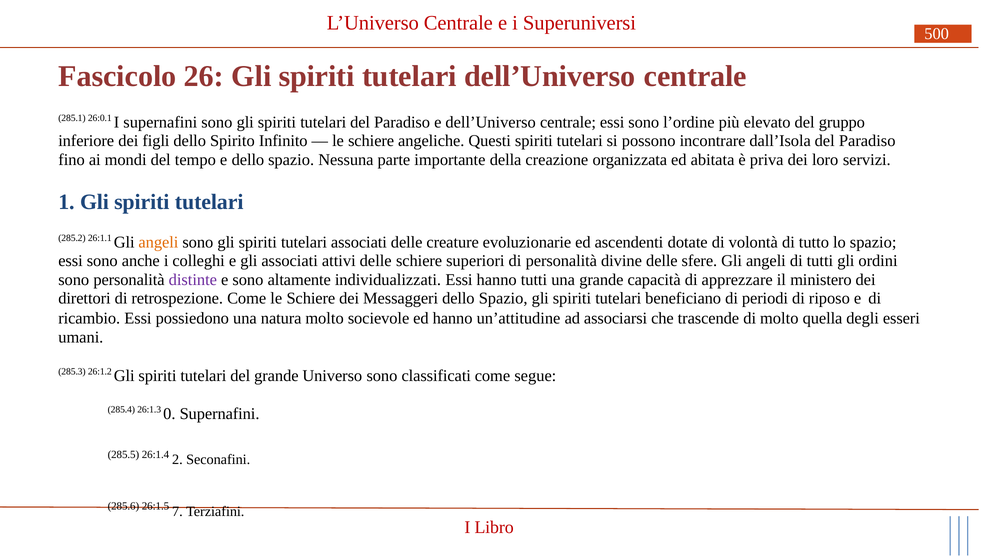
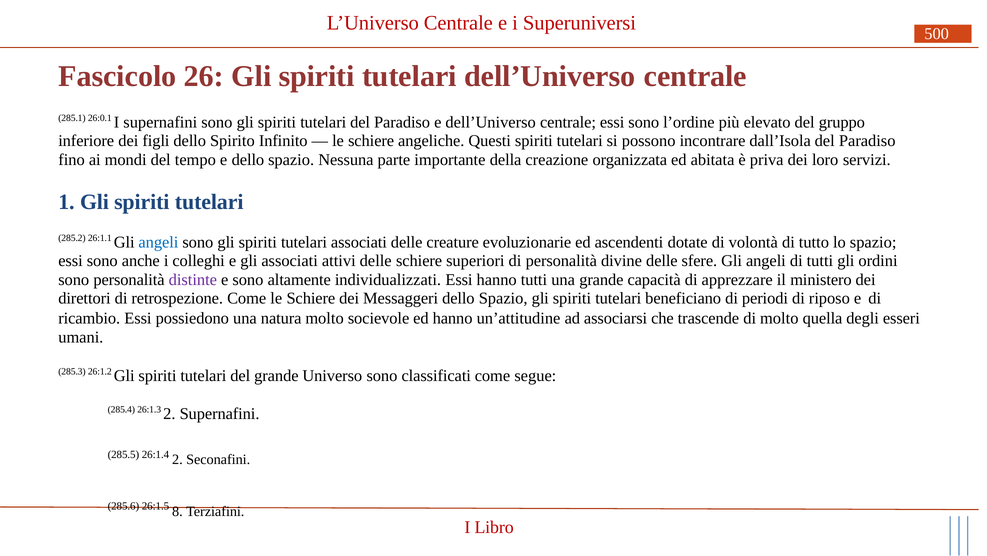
angeli at (158, 242) colour: orange -> blue
26:1.3 0: 0 -> 2
7: 7 -> 8
